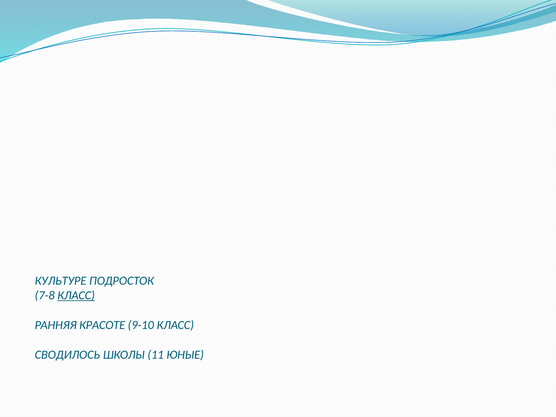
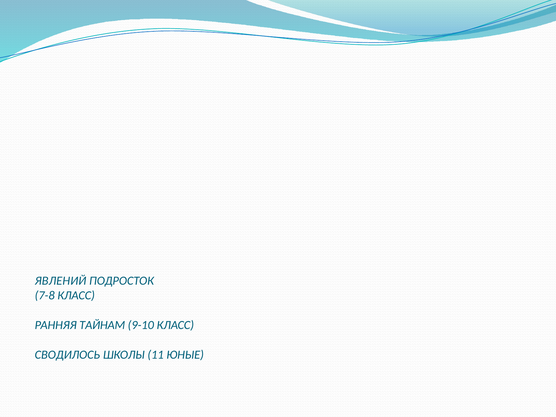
КУЛЬТУРЕ: КУЛЬТУРЕ -> ЯВЛЕНИЙ
КЛАСС at (76, 295) underline: present -> none
КРАСОТЕ: КРАСОТЕ -> ТАЙНАМ
